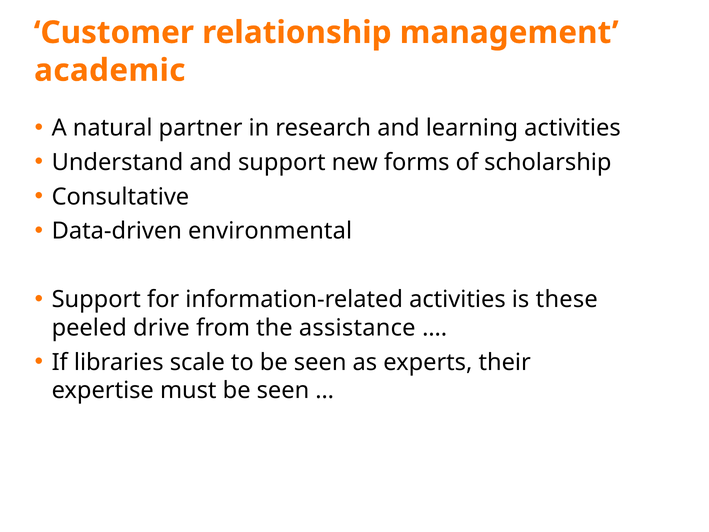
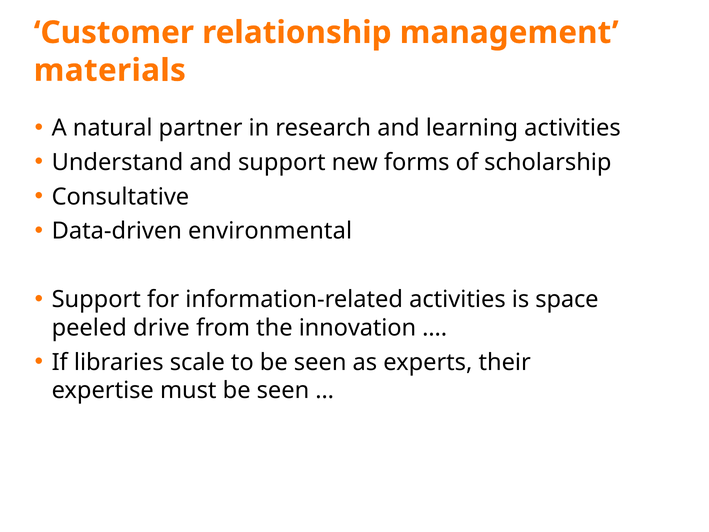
academic: academic -> materials
these: these -> space
assistance: assistance -> innovation
